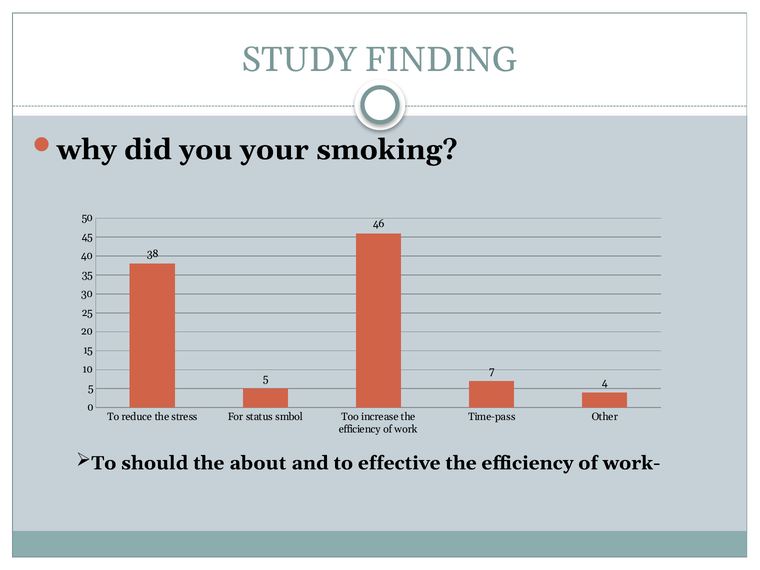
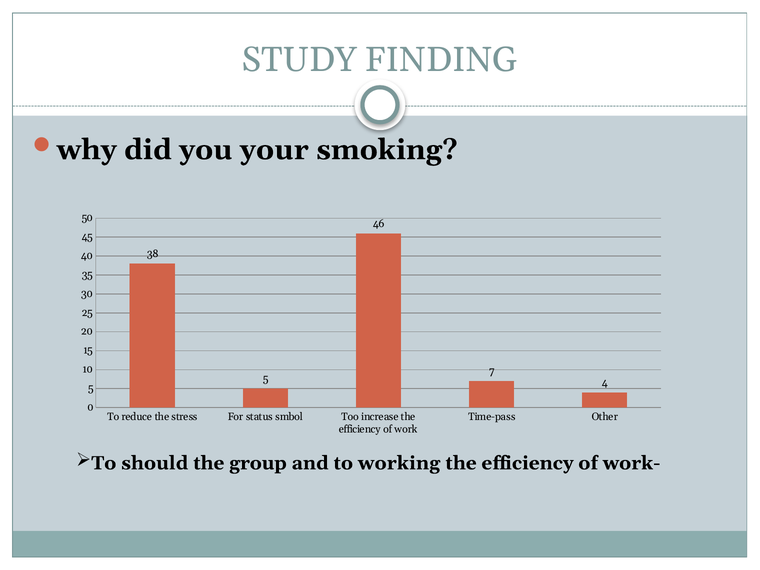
about: about -> group
effective: effective -> working
